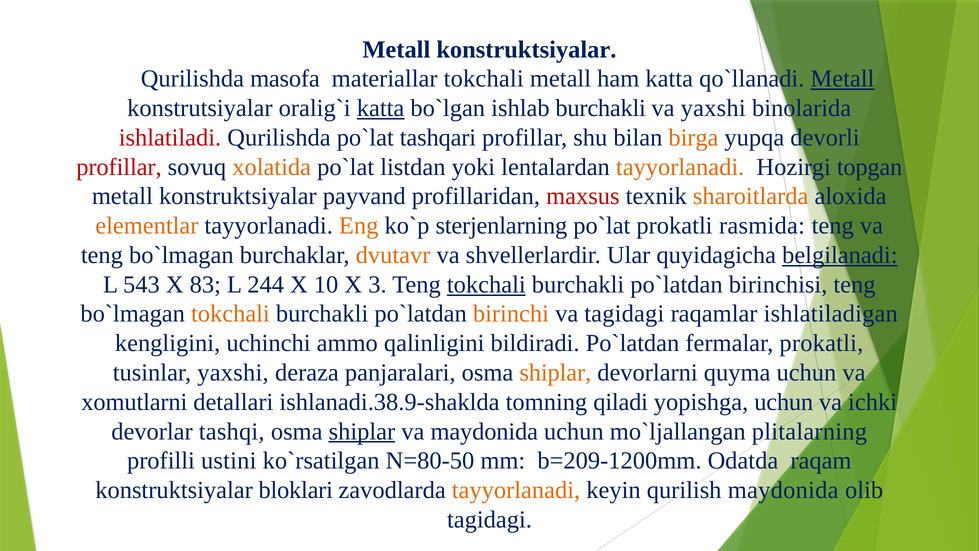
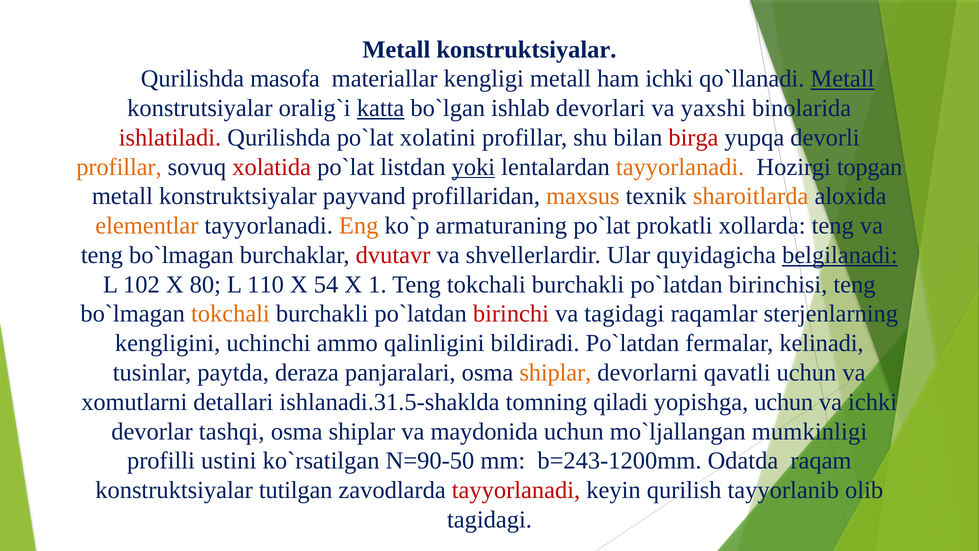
materiallar tokchali: tokchali -> kengligi
ham katta: katta -> ichki
ishlab burchakli: burchakli -> devorlari
tashqari: tashqari -> xolatini
birga colour: orange -> red
profillar at (119, 167) colour: red -> orange
xolatida colour: orange -> red
yoki underline: none -> present
maxsus colour: red -> orange
sterjenlarning: sterjenlarning -> armaturaning
rasmida: rasmida -> xollarda
dvutavr colour: orange -> red
543: 543 -> 102
83: 83 -> 80
244: 244 -> 110
10: 10 -> 54
3: 3 -> 1
tokchali at (486, 284) underline: present -> none
birinchi colour: orange -> red
ishlatiladigan: ishlatiladigan -> sterjenlarning
fermalar prokatli: prokatli -> kelinadi
tusinlar yaxshi: yaxshi -> paytda
quyma: quyma -> qavatli
ishlanadi.38.9-shaklda: ishlanadi.38.9-shaklda -> ishlanadi.31.5-shaklda
shiplar at (362, 431) underline: present -> none
plitalarning: plitalarning -> mumkinligi
N=80-50: N=80-50 -> N=90-50
b=209-1200mm: b=209-1200mm -> b=243-1200mm
bloklari: bloklari -> tutilgan
tayyorlanadi at (516, 490) colour: orange -> red
qurilish maydonida: maydonida -> tayyorlanib
